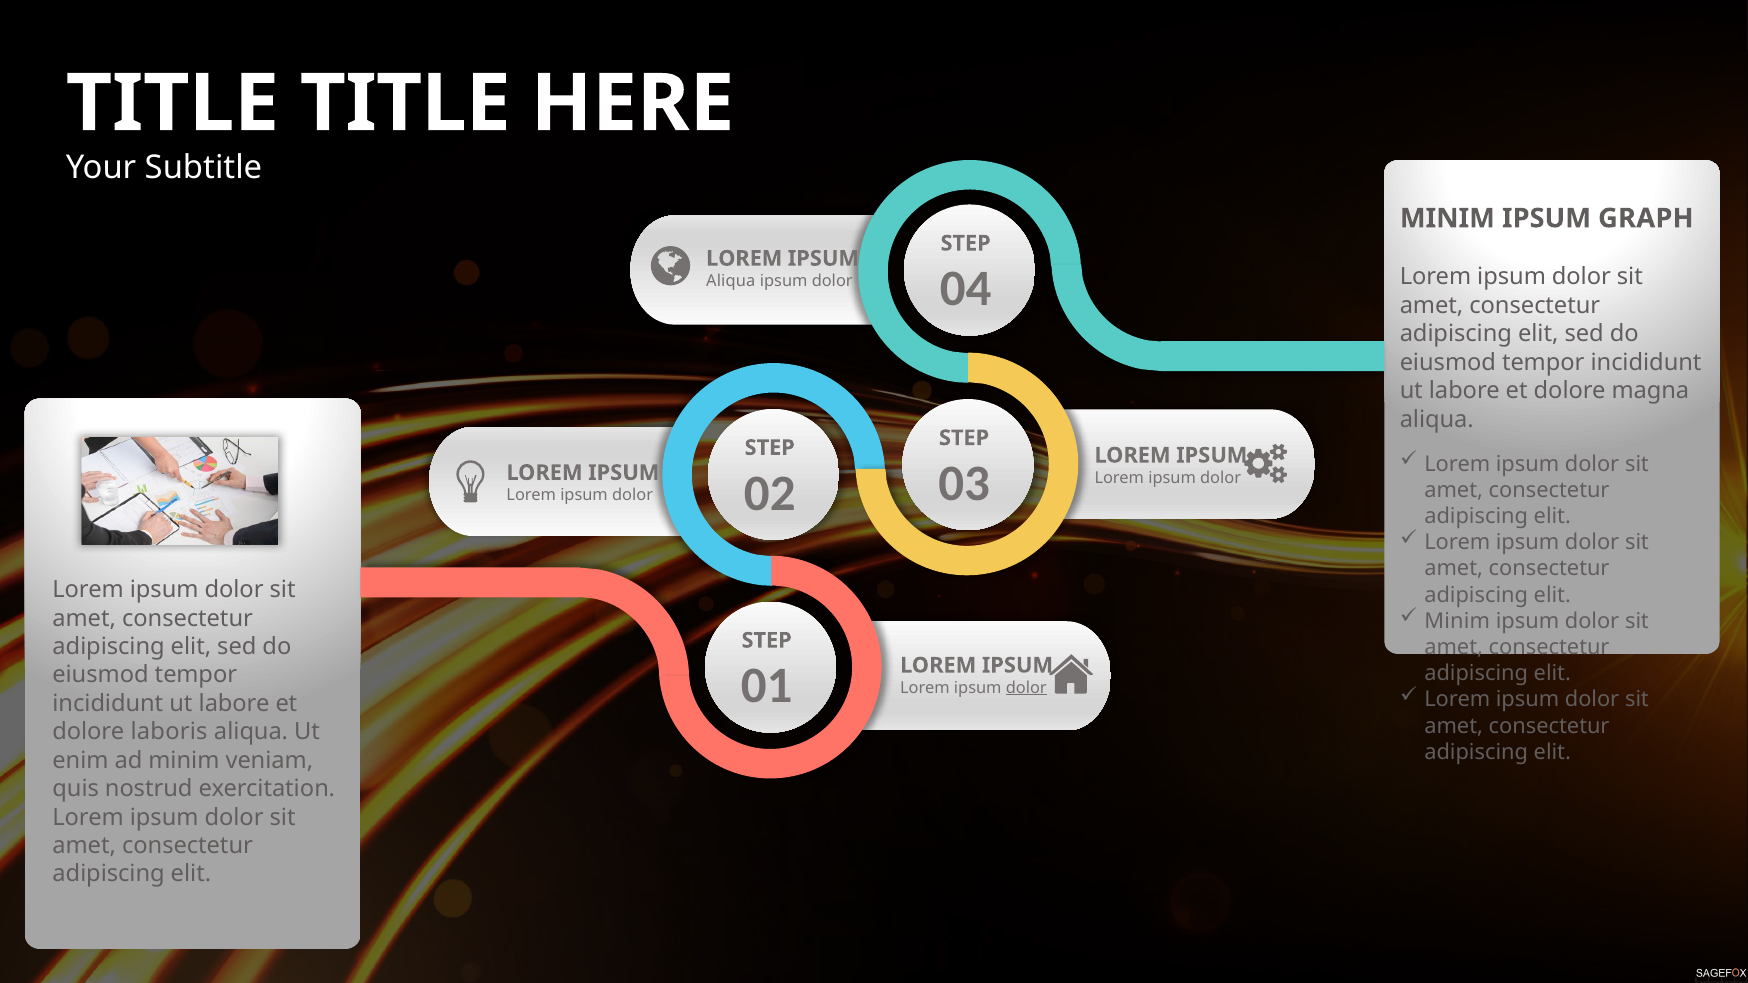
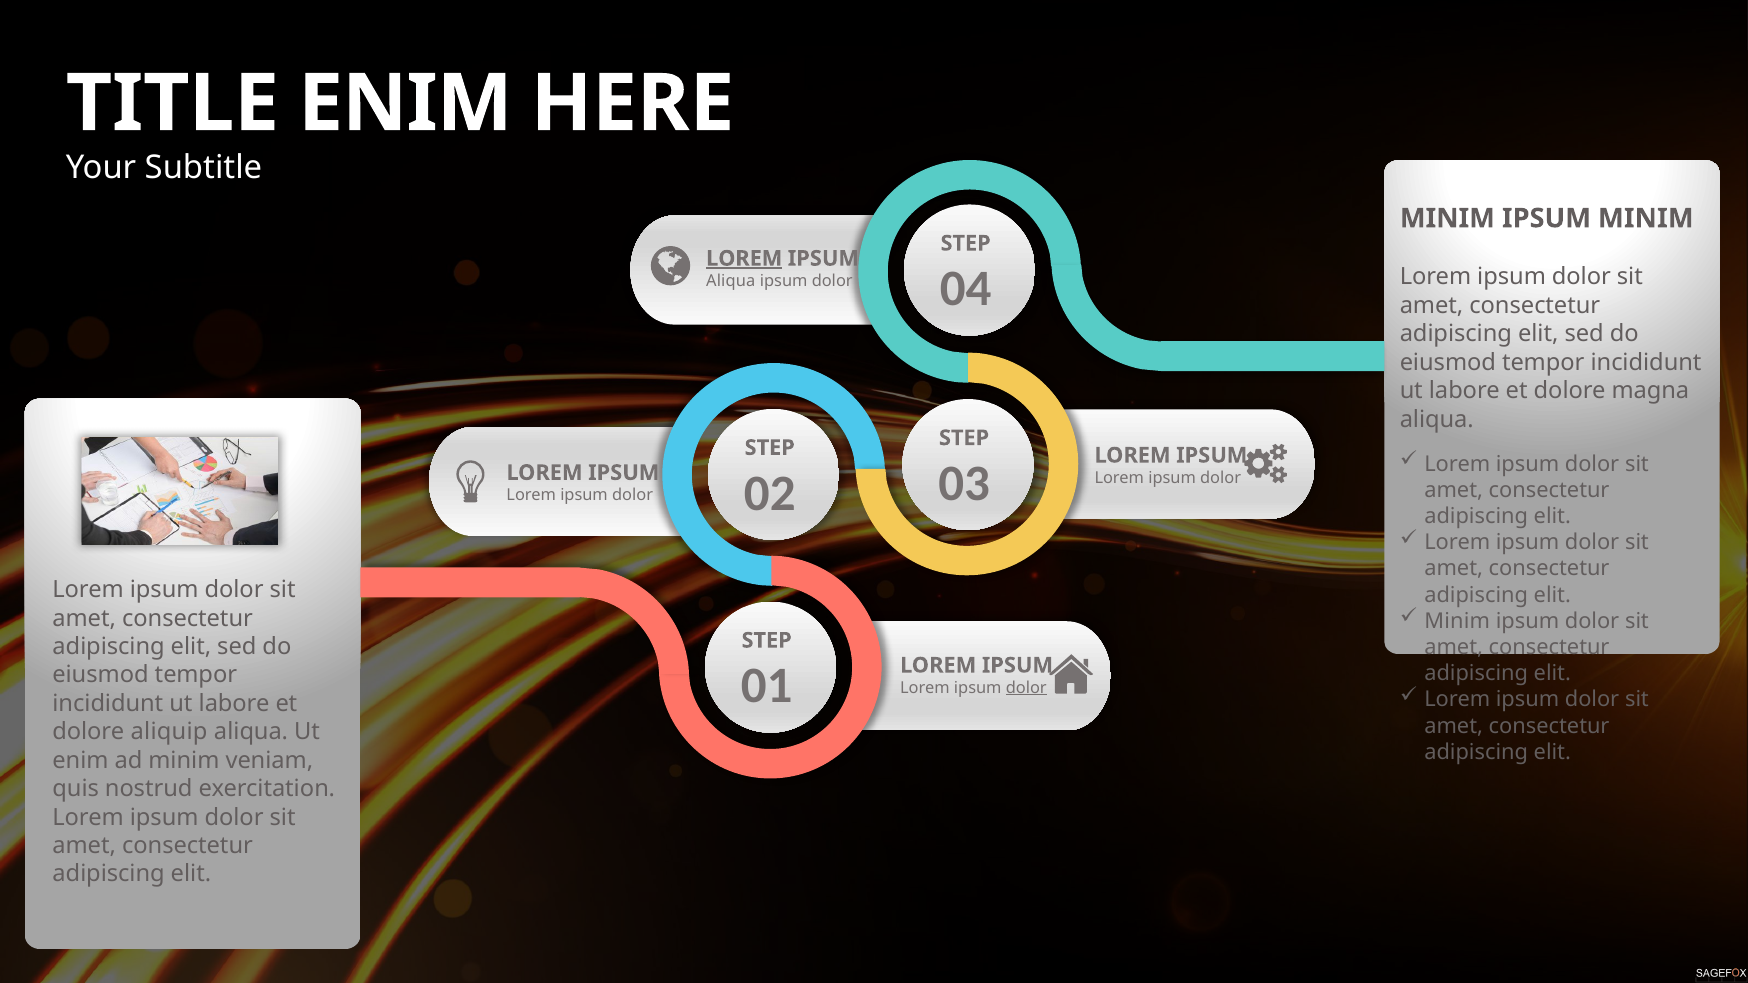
TITLE at (405, 104): TITLE -> ENIM
IPSUM GRAPH: GRAPH -> MINIM
LOREM at (744, 259) underline: none -> present
laboris: laboris -> aliquip
